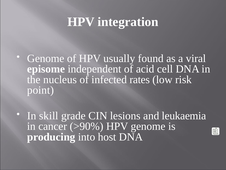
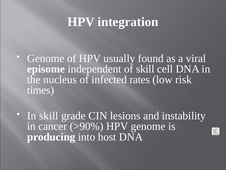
of acid: acid -> skill
point: point -> times
leukaemia: leukaemia -> instability
